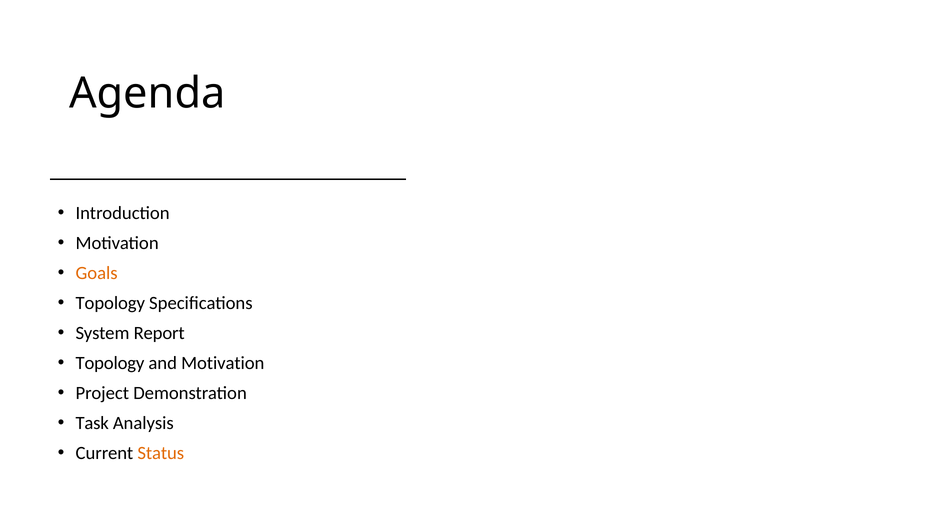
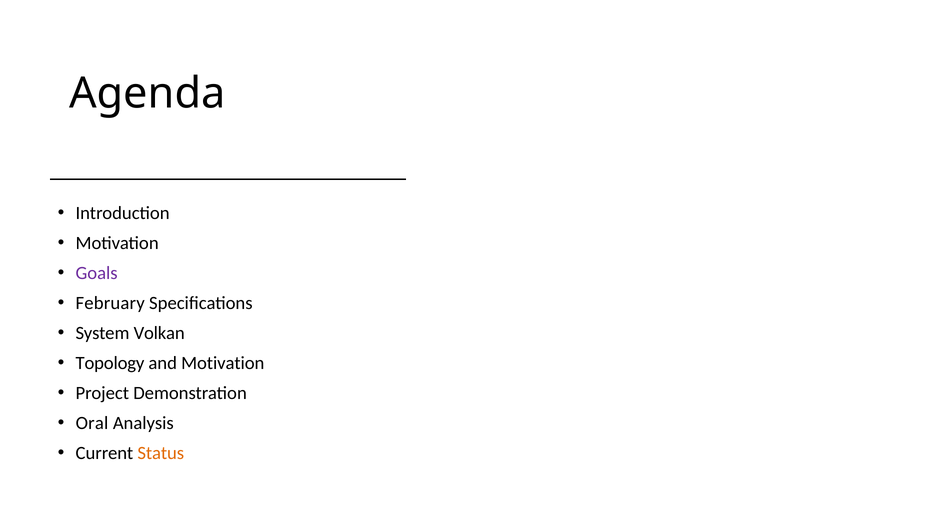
Goals colour: orange -> purple
Topology at (110, 303): Topology -> February
Report: Report -> Volkan
Task: Task -> Oral
